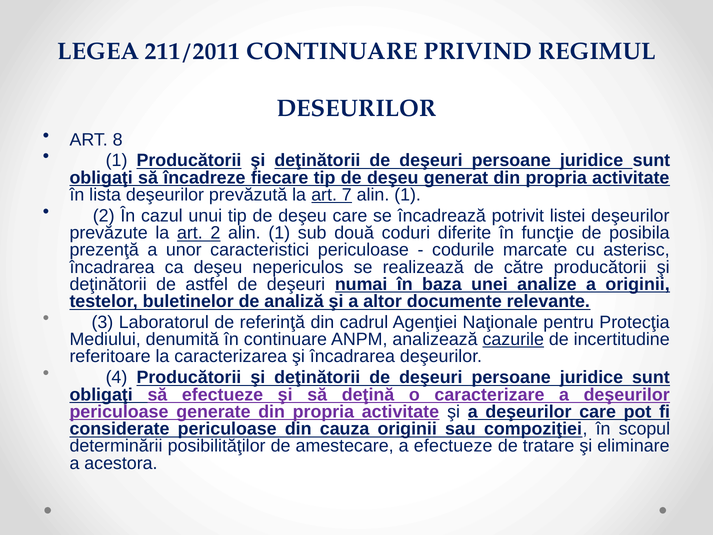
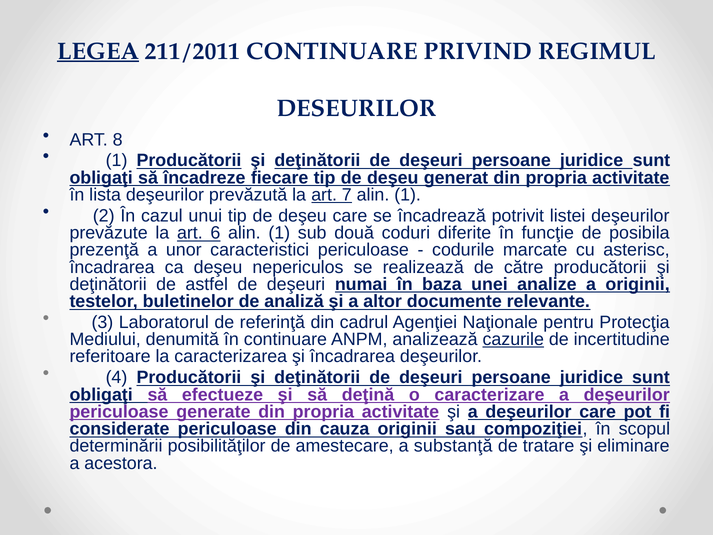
LEGEA underline: none -> present
art 2: 2 -> 6
a efectueze: efectueze -> substanţă
